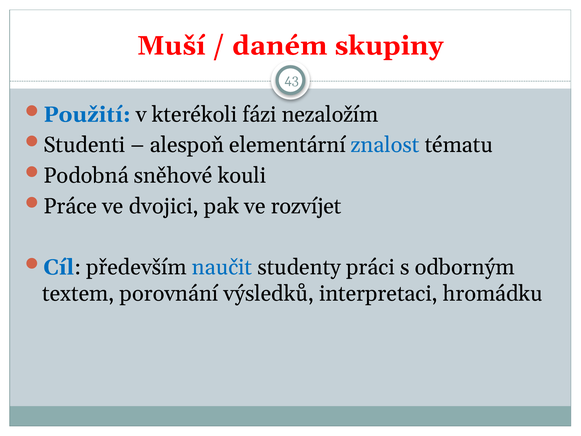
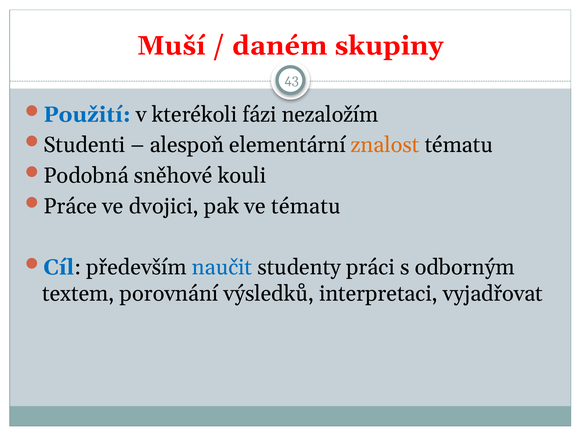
znalost colour: blue -> orange
ve rozvíjet: rozvíjet -> tématu
hromádku: hromádku -> vyjadřovat
